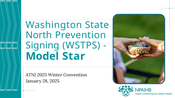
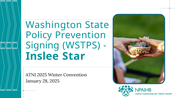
North: North -> Policy
Model: Model -> Inslee
